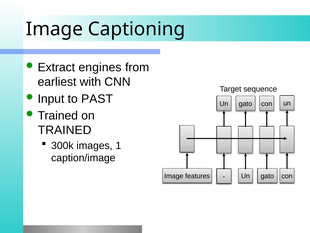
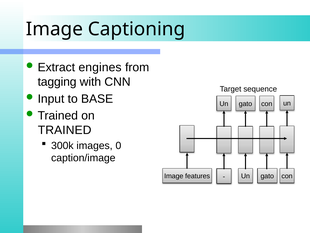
earliest: earliest -> tagging
PAST: PAST -> BASE
1: 1 -> 0
